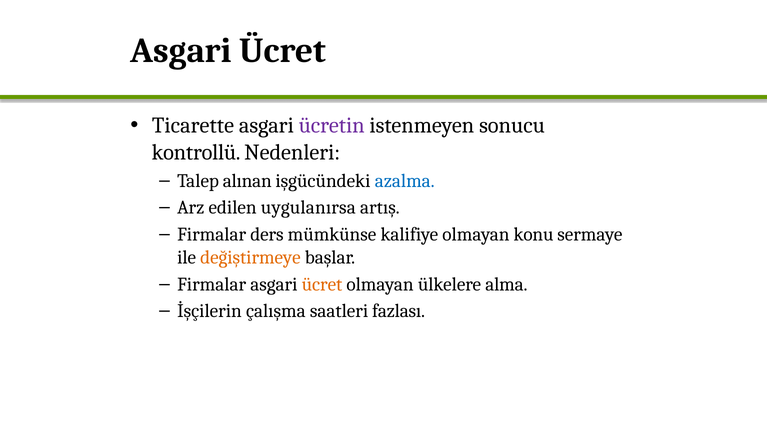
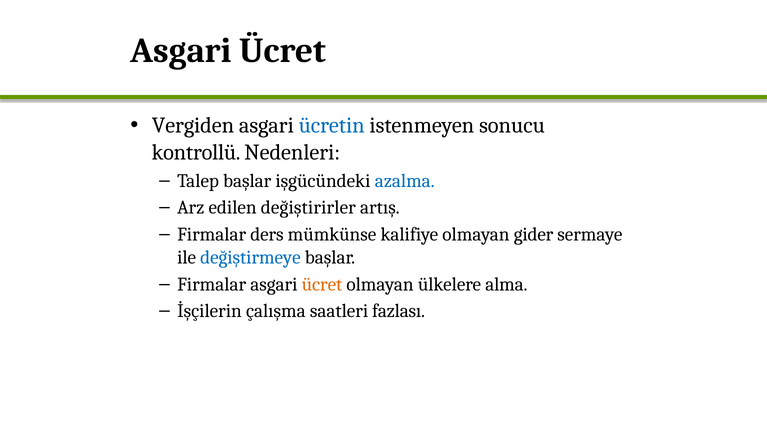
Ticarette: Ticarette -> Vergiden
ücretin colour: purple -> blue
Talep alınan: alınan -> başlar
uygulanırsa: uygulanırsa -> değiştirirler
konu: konu -> gider
değiştirmeye colour: orange -> blue
